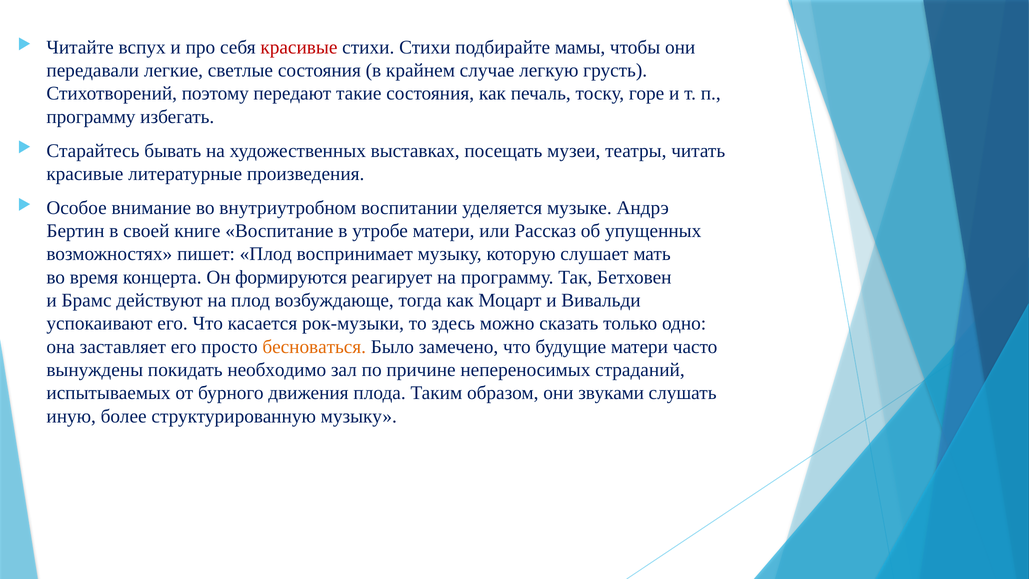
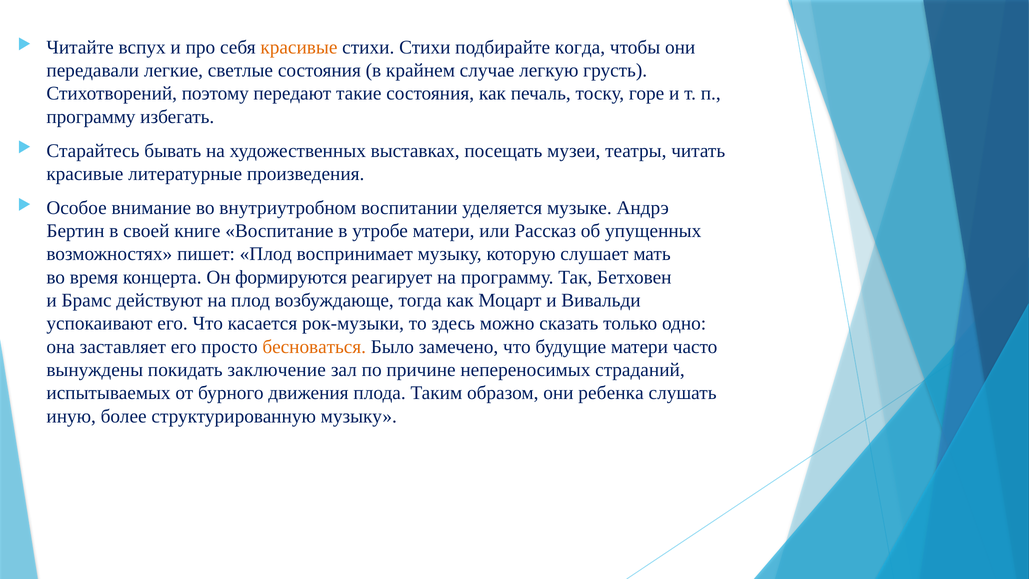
красивые at (299, 47) colour: red -> orange
мамы: мамы -> когда
необходимо: необходимо -> заключение
звуками: звуками -> ребенка
